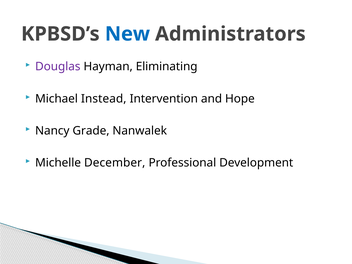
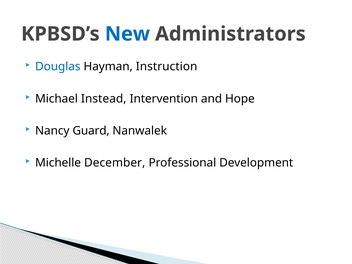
Douglas colour: purple -> blue
Eliminating: Eliminating -> Instruction
Grade: Grade -> Guard
